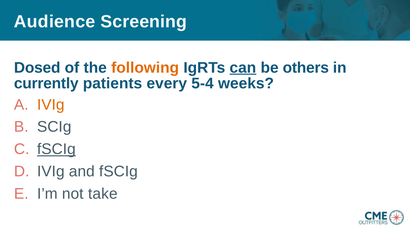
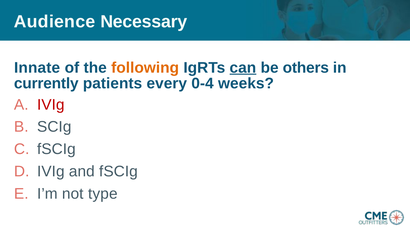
Screening: Screening -> Necessary
Dosed: Dosed -> Innate
5-4: 5-4 -> 0-4
IVIg at (51, 105) colour: orange -> red
fSCIg at (56, 150) underline: present -> none
take: take -> type
